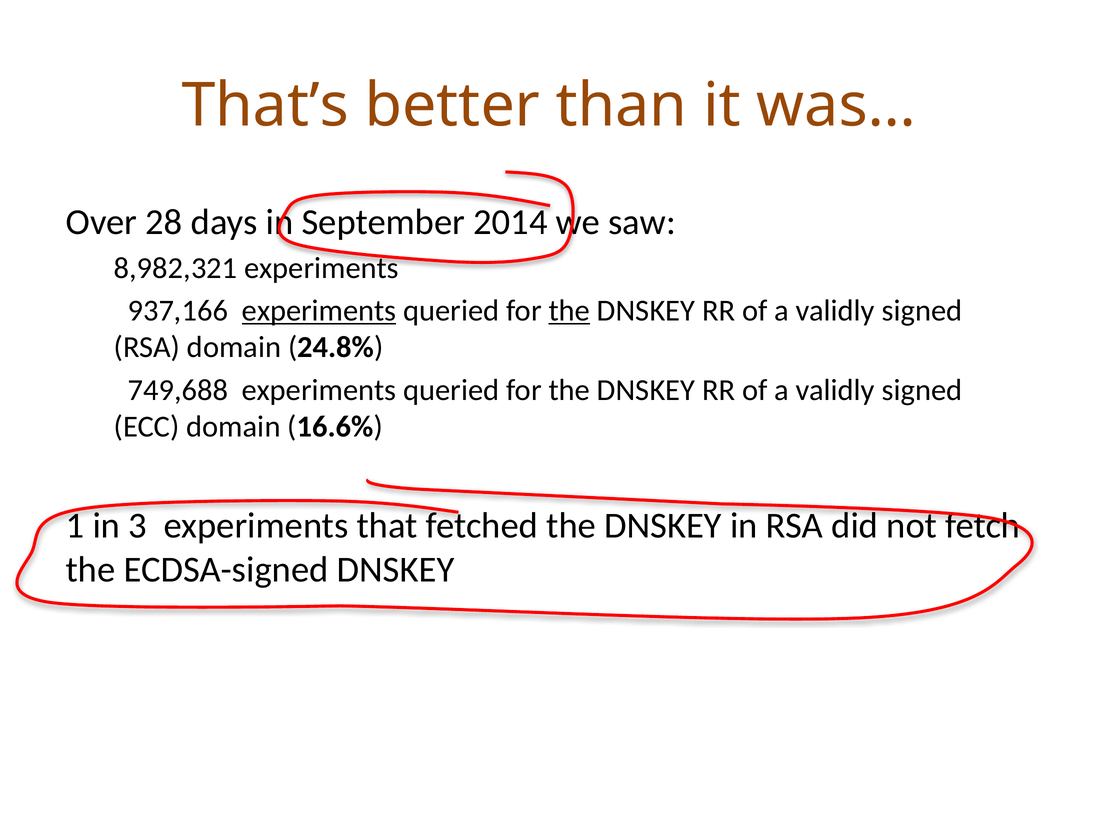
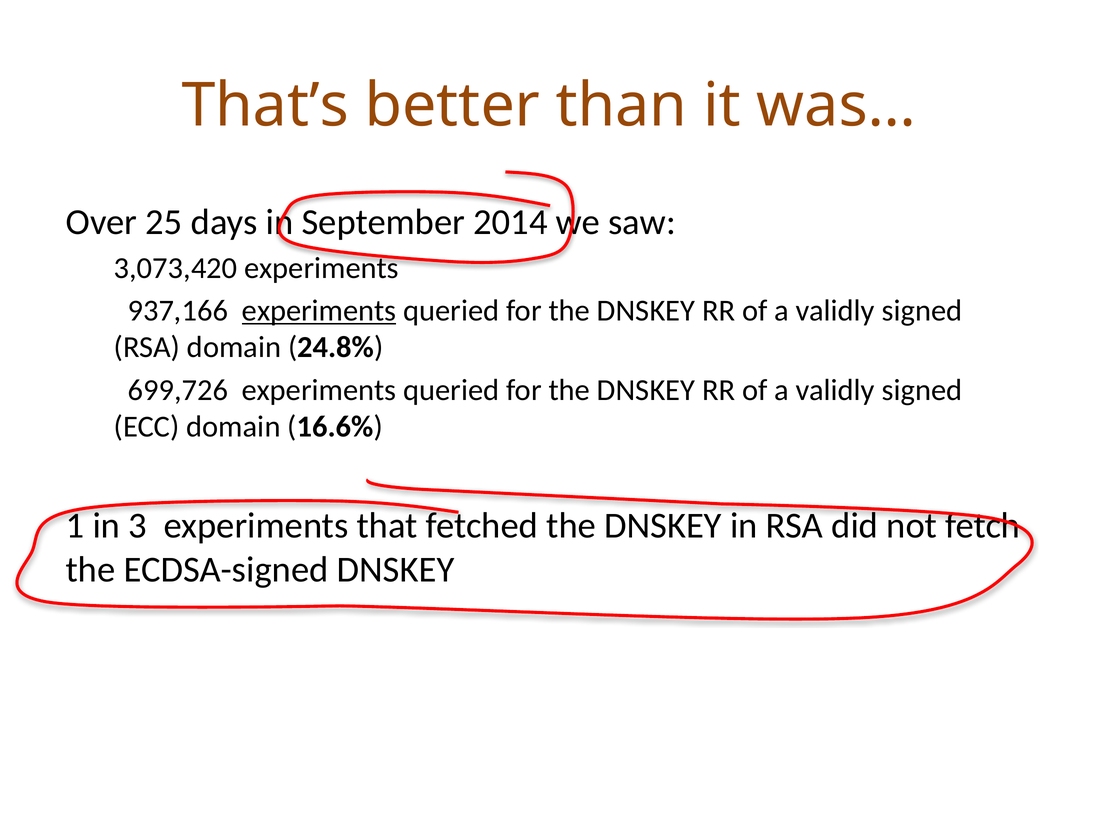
28: 28 -> 25
8,982,321: 8,982,321 -> 3,073,420
the at (569, 311) underline: present -> none
749,688: 749,688 -> 699,726
